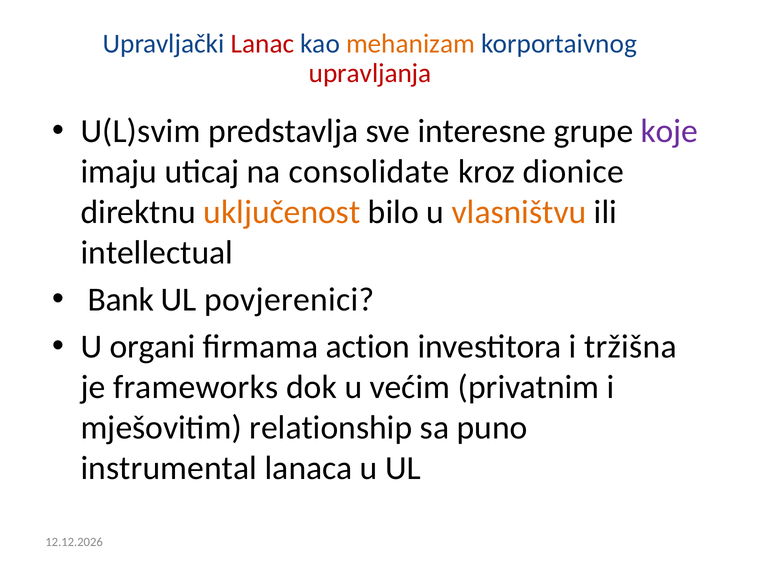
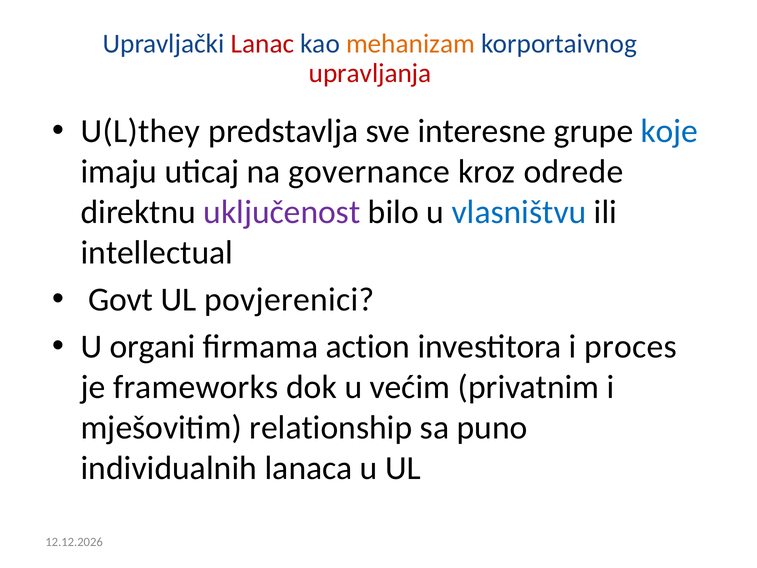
U(L)svim: U(L)svim -> U(L)they
koje colour: purple -> blue
consolidate: consolidate -> governance
dionice: dionice -> odrede
uključenost colour: orange -> purple
vlasništvu colour: orange -> blue
Bank: Bank -> Govt
tržišna: tržišna -> proces
instrumental: instrumental -> individualnih
